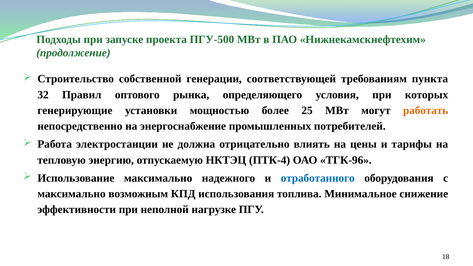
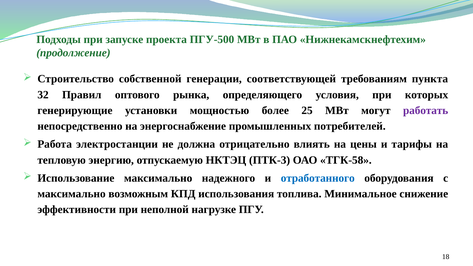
работать colour: orange -> purple
ПТК-4: ПТК-4 -> ПТК-3
ТГК-96: ТГК-96 -> ТГК-58
